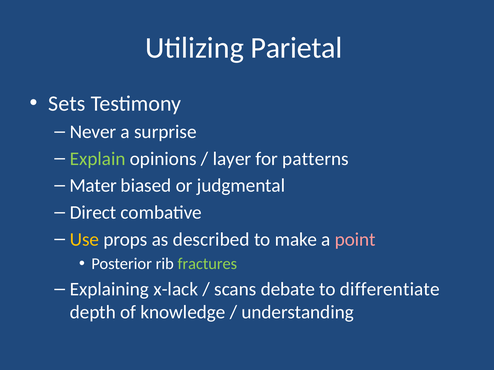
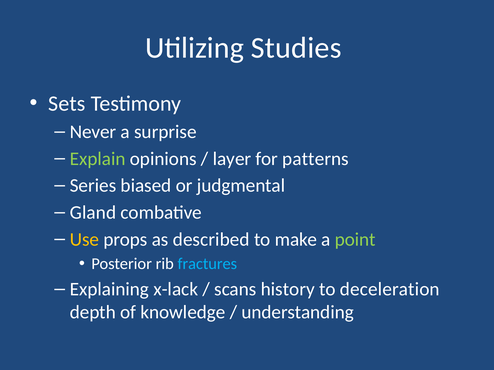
Parietal: Parietal -> Studies
Mater: Mater -> Series
Direct: Direct -> Gland
point colour: pink -> light green
fractures colour: light green -> light blue
debate: debate -> history
differentiate: differentiate -> deceleration
